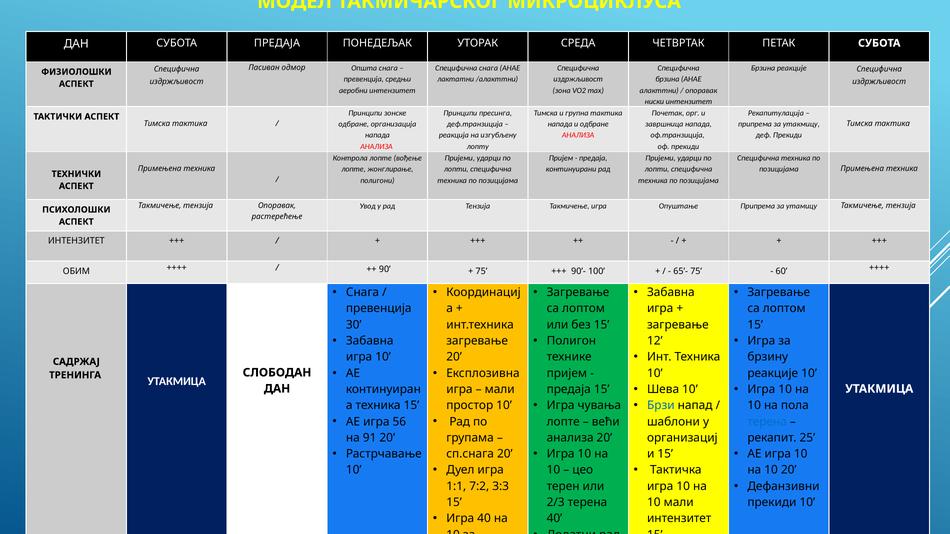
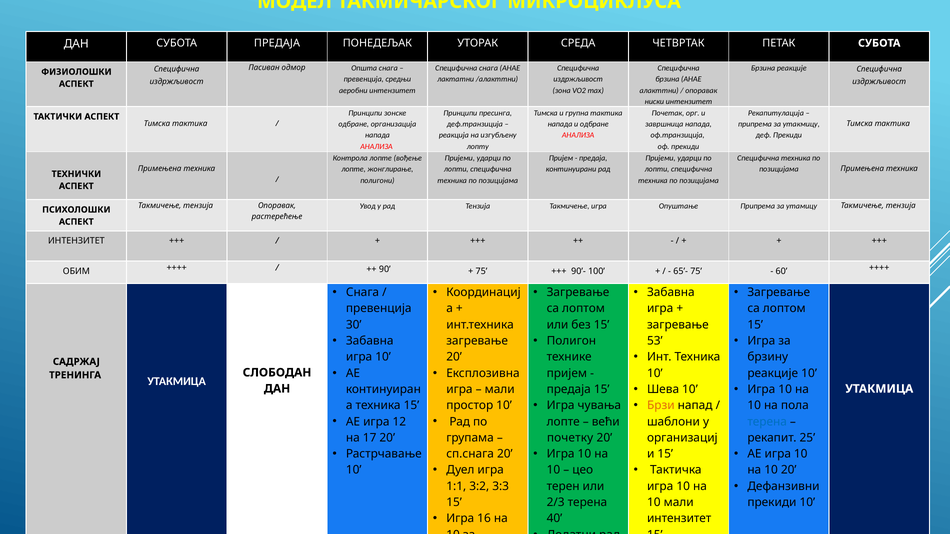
12: 12 -> 53
Брзи colour: blue -> orange
56: 56 -> 12
91: 91 -> 17
анализа at (570, 438): анализа -> почетку
7:2: 7:2 -> 3:2
Игра 40: 40 -> 16
